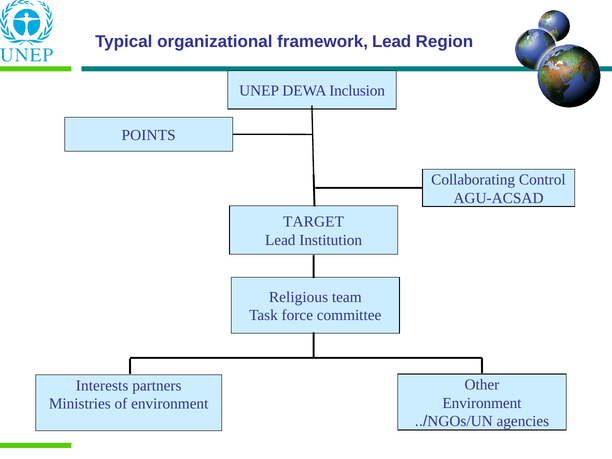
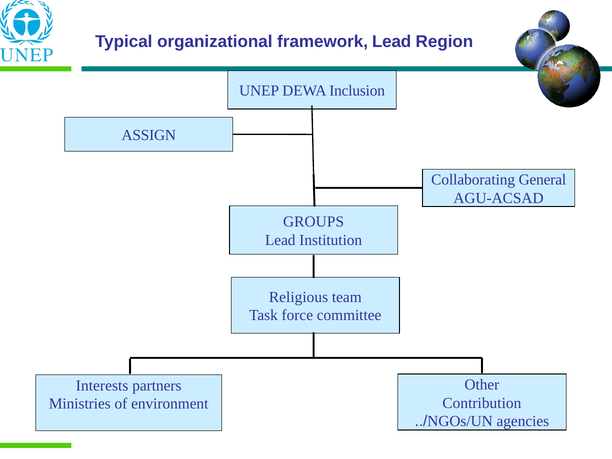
POINTS: POINTS -> ASSIGN
Control: Control -> General
TARGET: TARGET -> GROUPS
Environment at (482, 403): Environment -> Contribution
